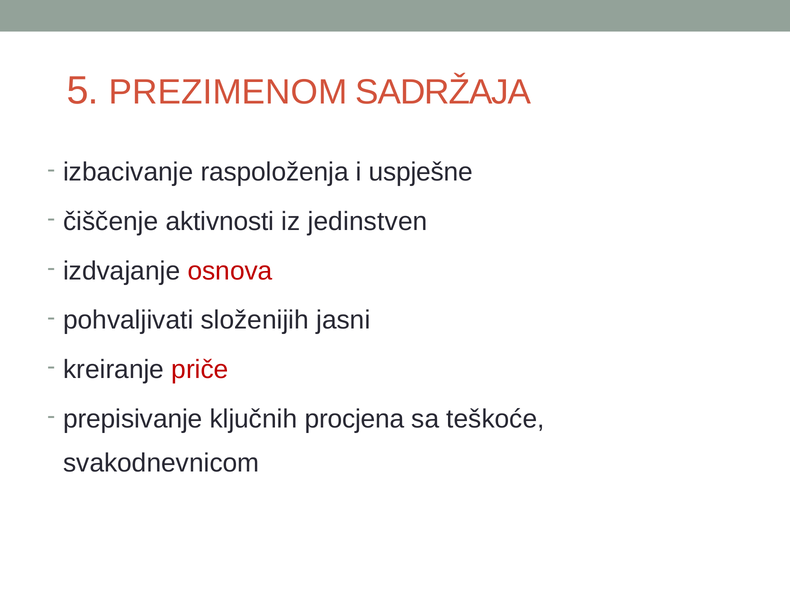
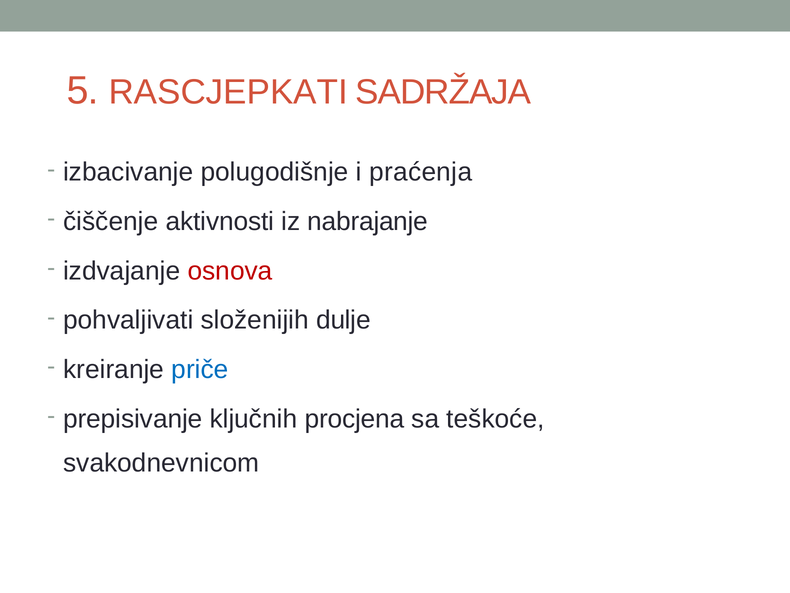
PREZIMENOM: PREZIMENOM -> RASCJEPKATI
raspoloženja: raspoloženja -> polugodišnje
uspješne: uspješne -> praćenja
jedinstven: jedinstven -> nabrajanje
jasni: jasni -> dulje
priče colour: red -> blue
